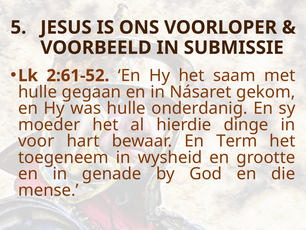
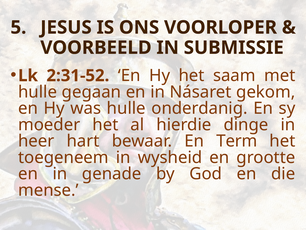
2:61-52: 2:61-52 -> 2:31-52
voor: voor -> heer
